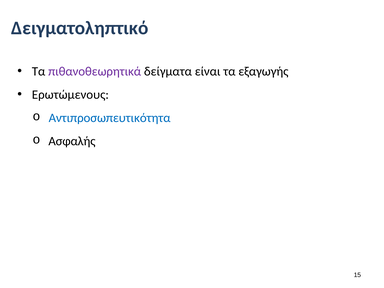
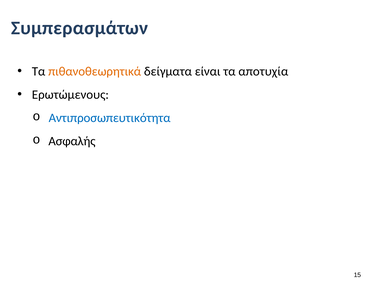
Δειγματοληπτικό: Δειγματοληπτικό -> Συμπερασμάτων
πιθανοθεωρητικά colour: purple -> orange
εξαγωγής: εξαγωγής -> αποτυχία
